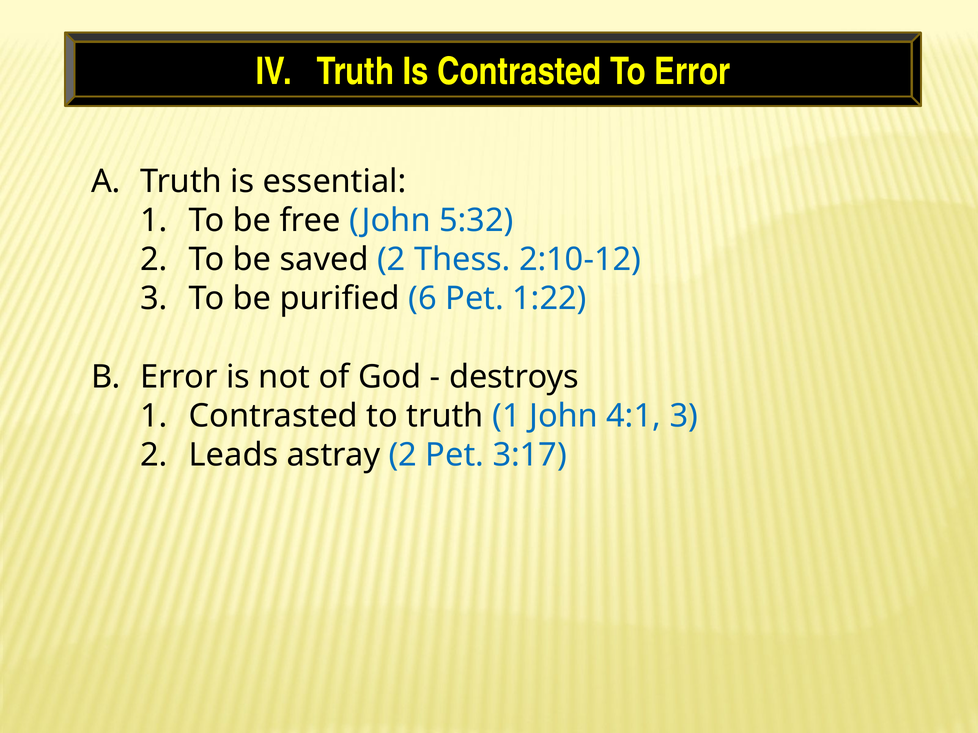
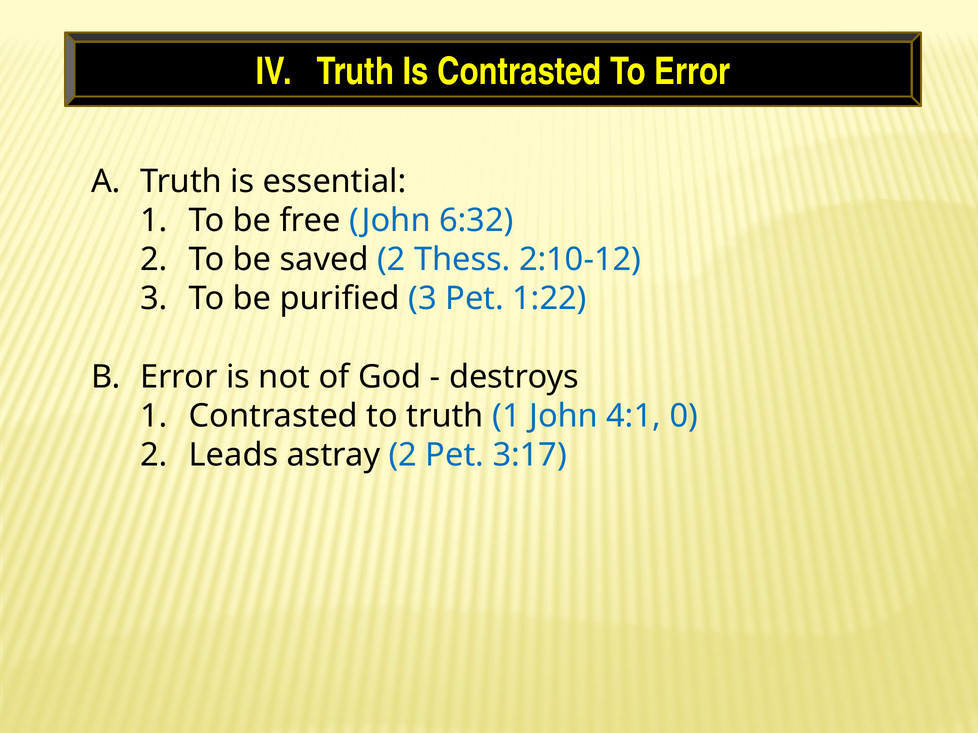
5:32: 5:32 -> 6:32
purified 6: 6 -> 3
4:1 3: 3 -> 0
